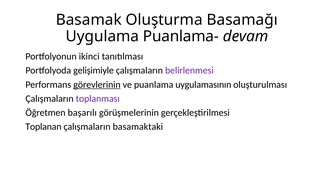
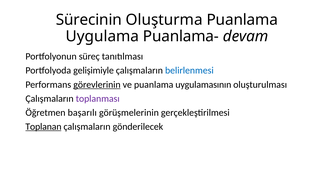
Basamak: Basamak -> Sürecinin
Oluşturma Basamağı: Basamağı -> Puanlama
ikinci: ikinci -> süreç
belirlenmesi colour: purple -> blue
Toplanan underline: none -> present
basamaktaki: basamaktaki -> gönderilecek
